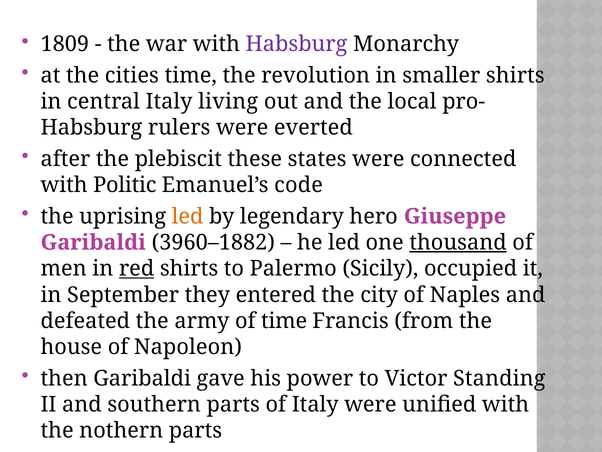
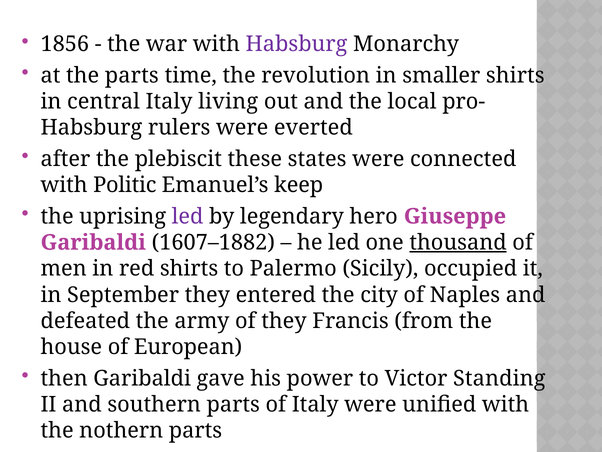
1809: 1809 -> 1856
the cities: cities -> parts
code: code -> keep
led at (188, 216) colour: orange -> purple
3960–1882: 3960–1882 -> 1607–1882
red underline: present -> none
of time: time -> they
Napoleon: Napoleon -> European
